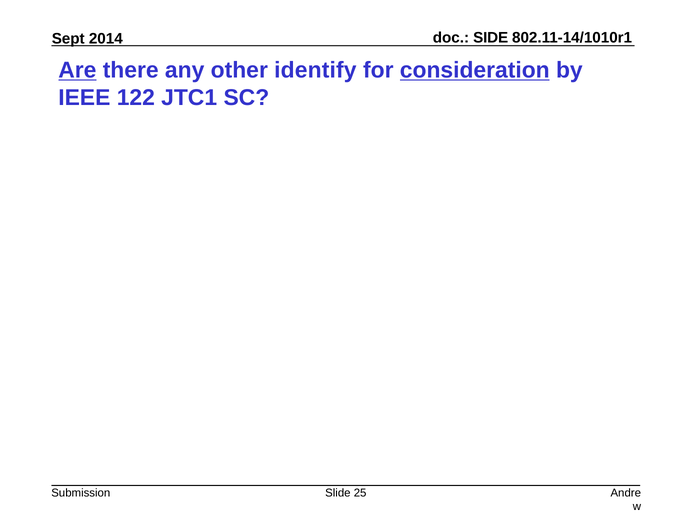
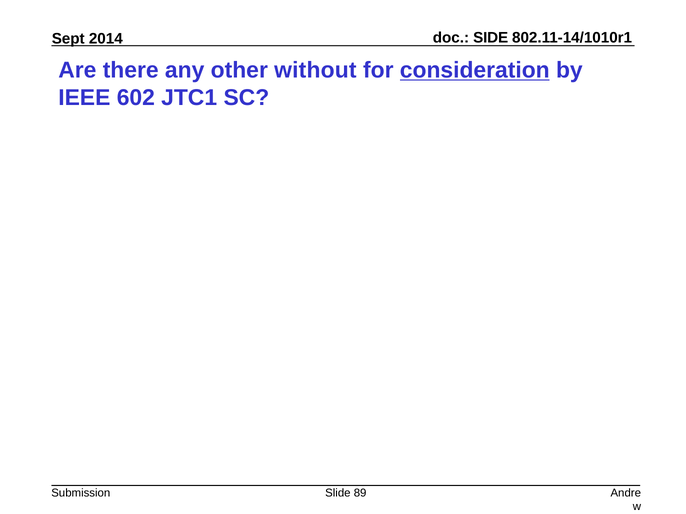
Are underline: present -> none
identify: identify -> without
122: 122 -> 602
25: 25 -> 89
